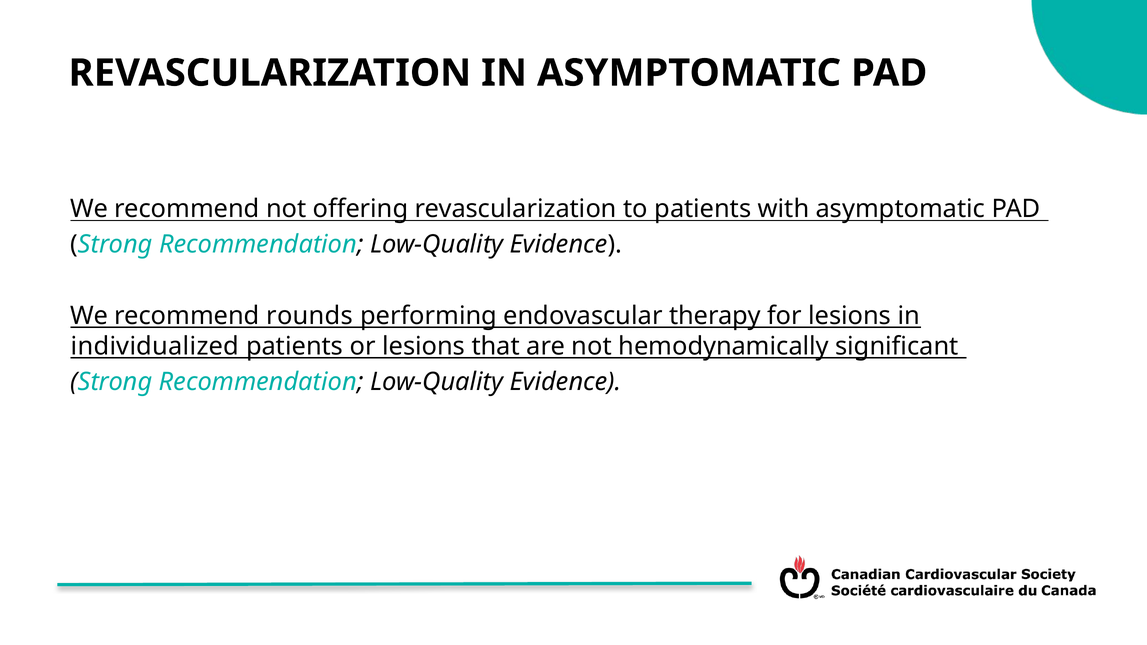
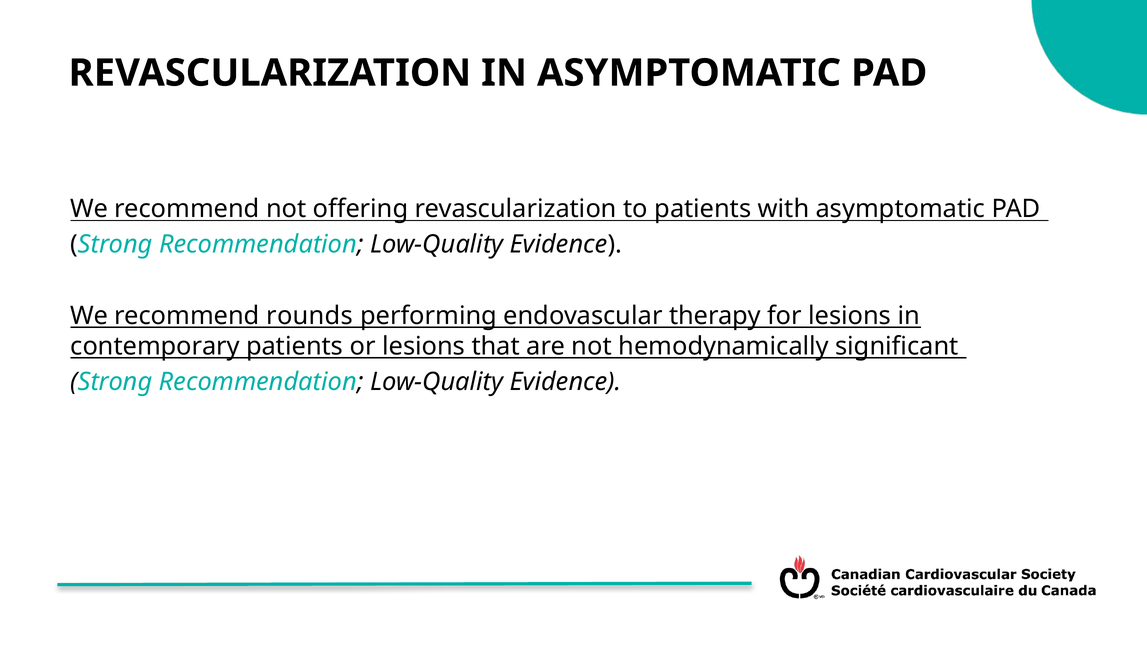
individualized: individualized -> contemporary
